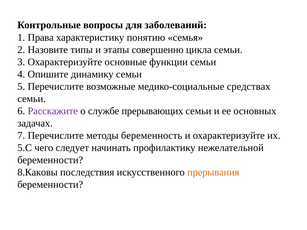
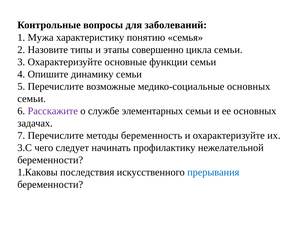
Права: Права -> Мужа
медико-социальные средствах: средствах -> основных
прерывающих: прерывающих -> элементарных
5.С: 5.С -> 3.С
8.Каковы: 8.Каковы -> 1.Каковы
прерывания colour: orange -> blue
